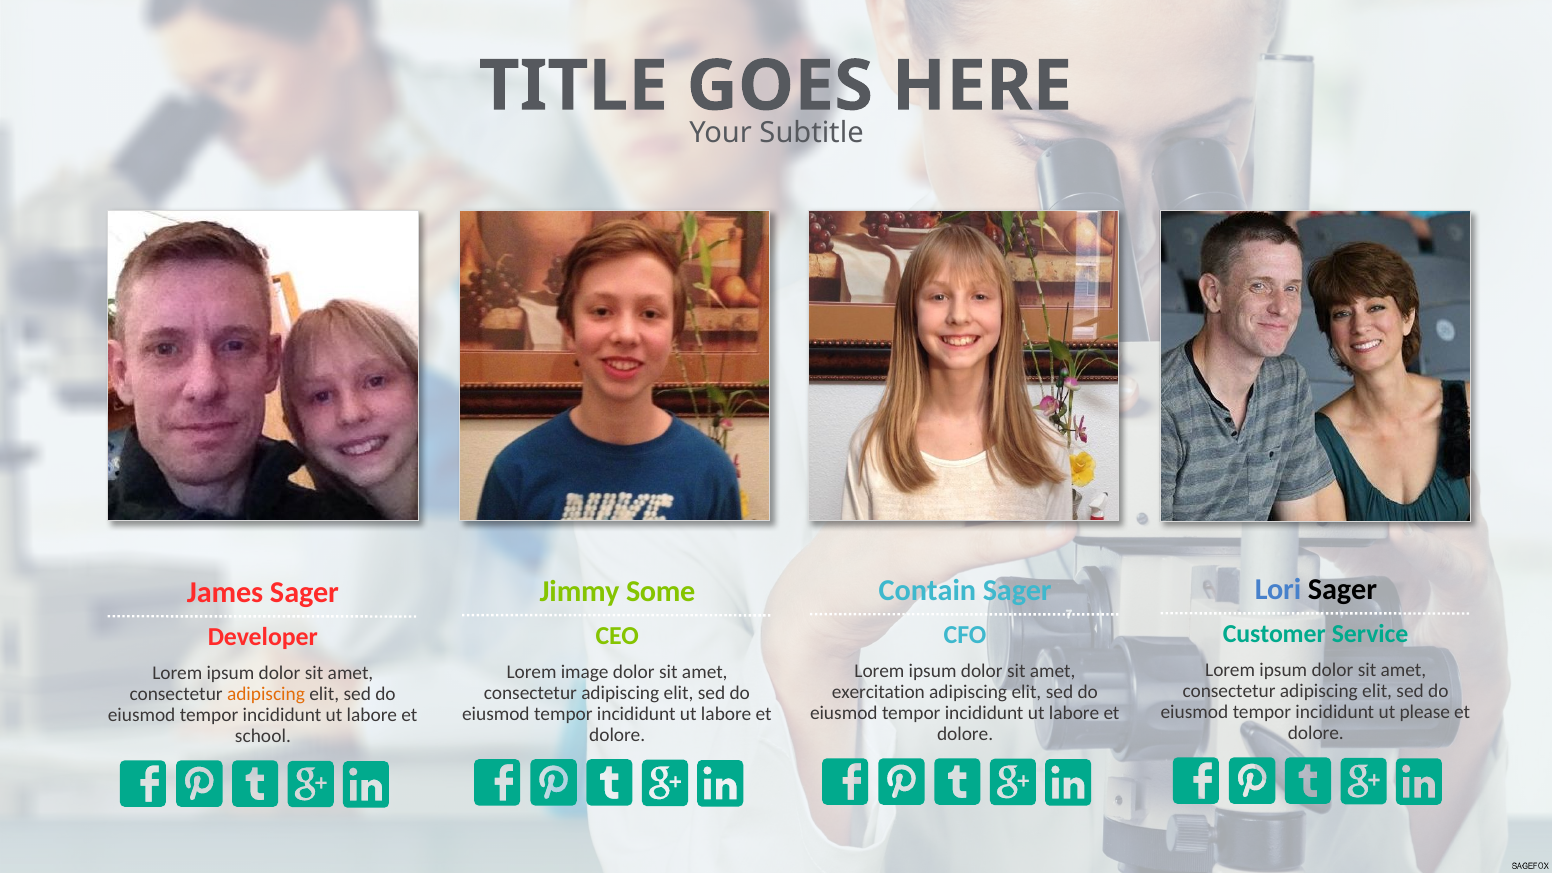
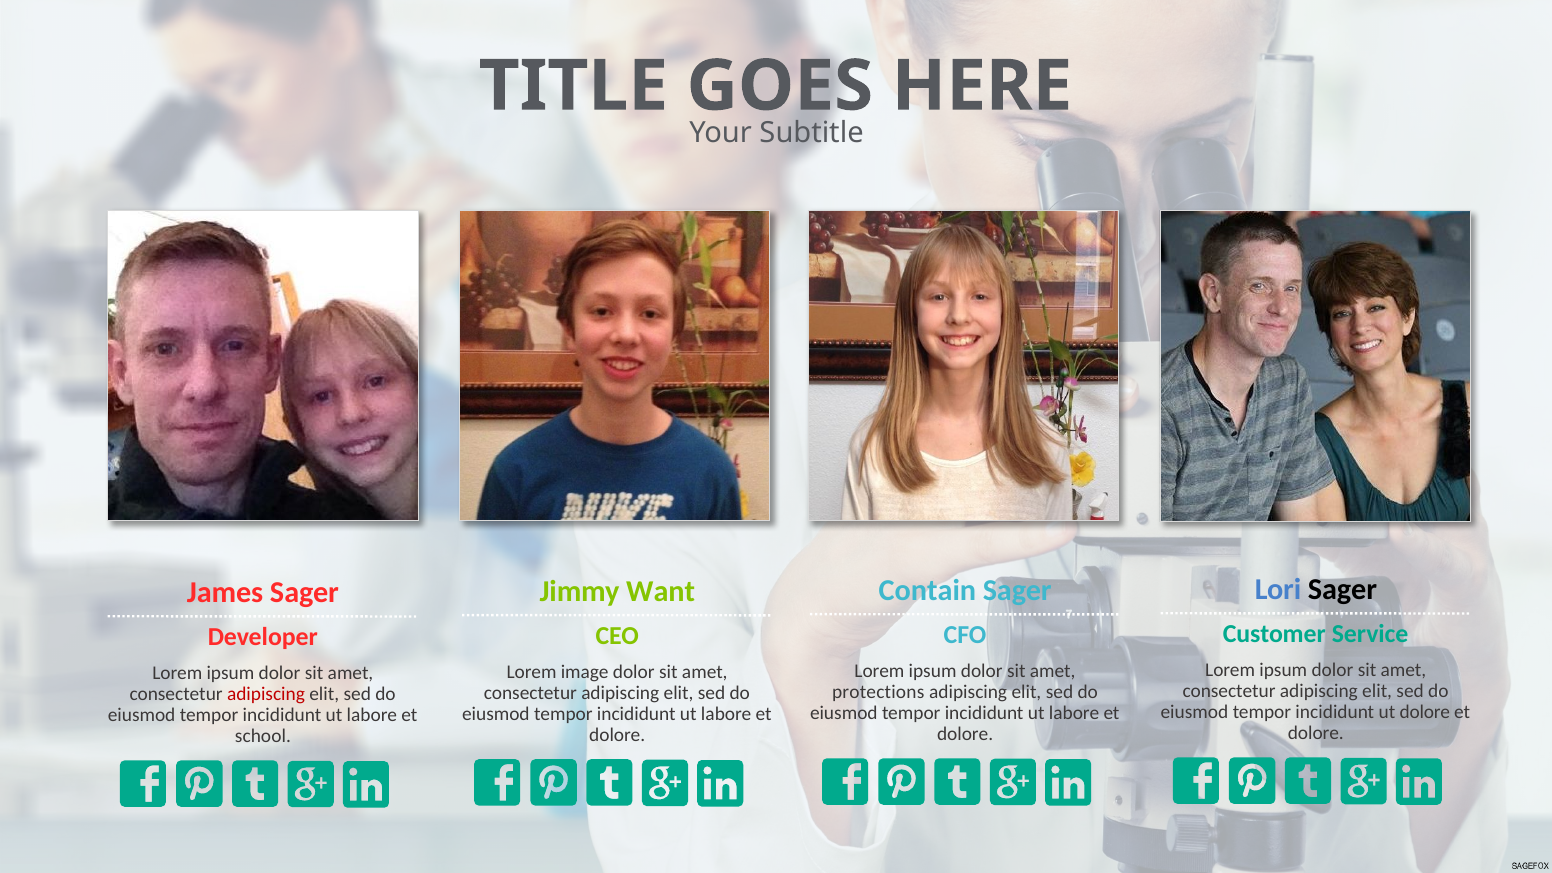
Some: Some -> Want
exercitation: exercitation -> protections
adipiscing at (266, 694) colour: orange -> red
ut please: please -> dolore
